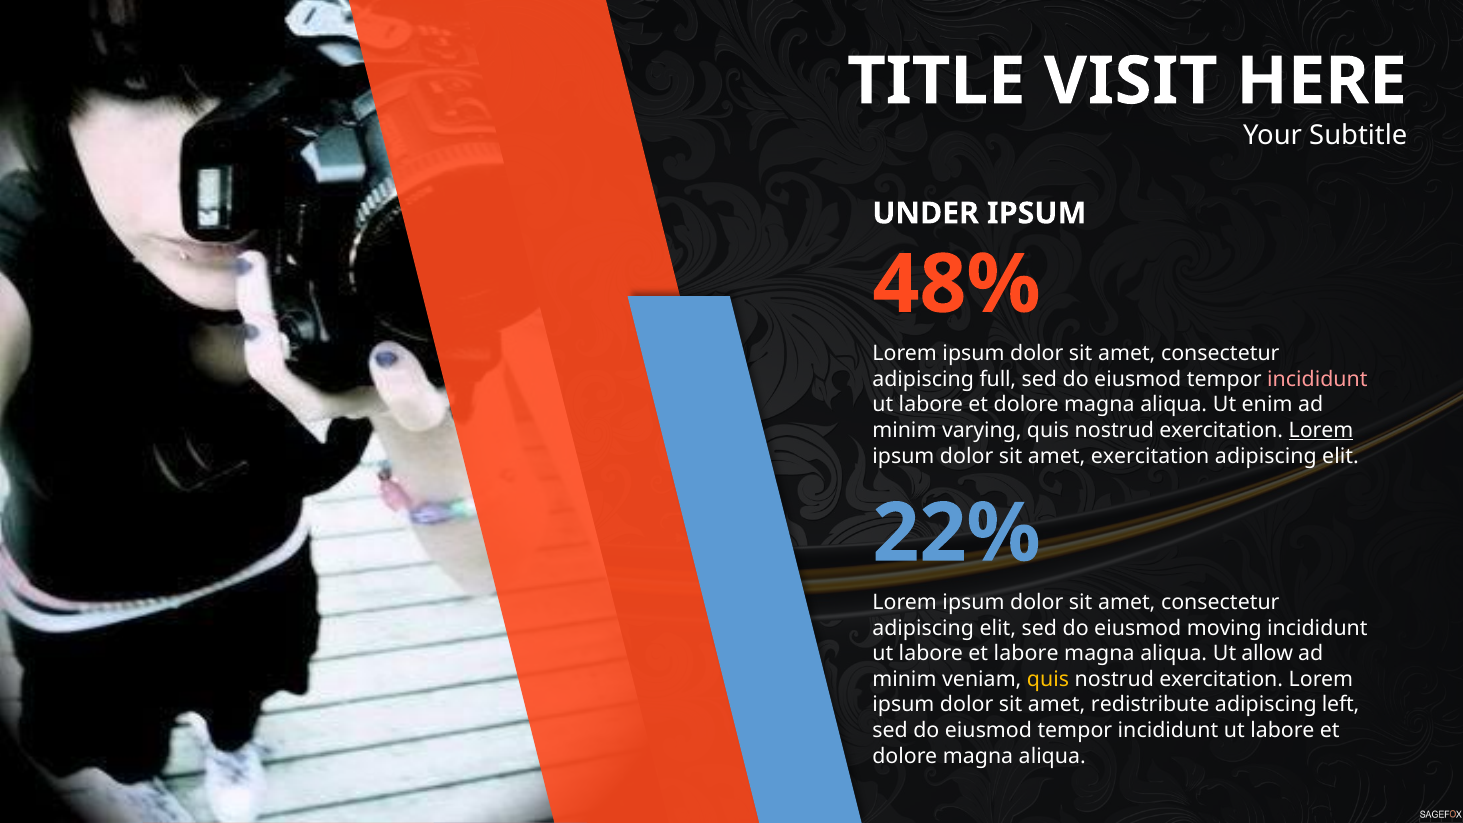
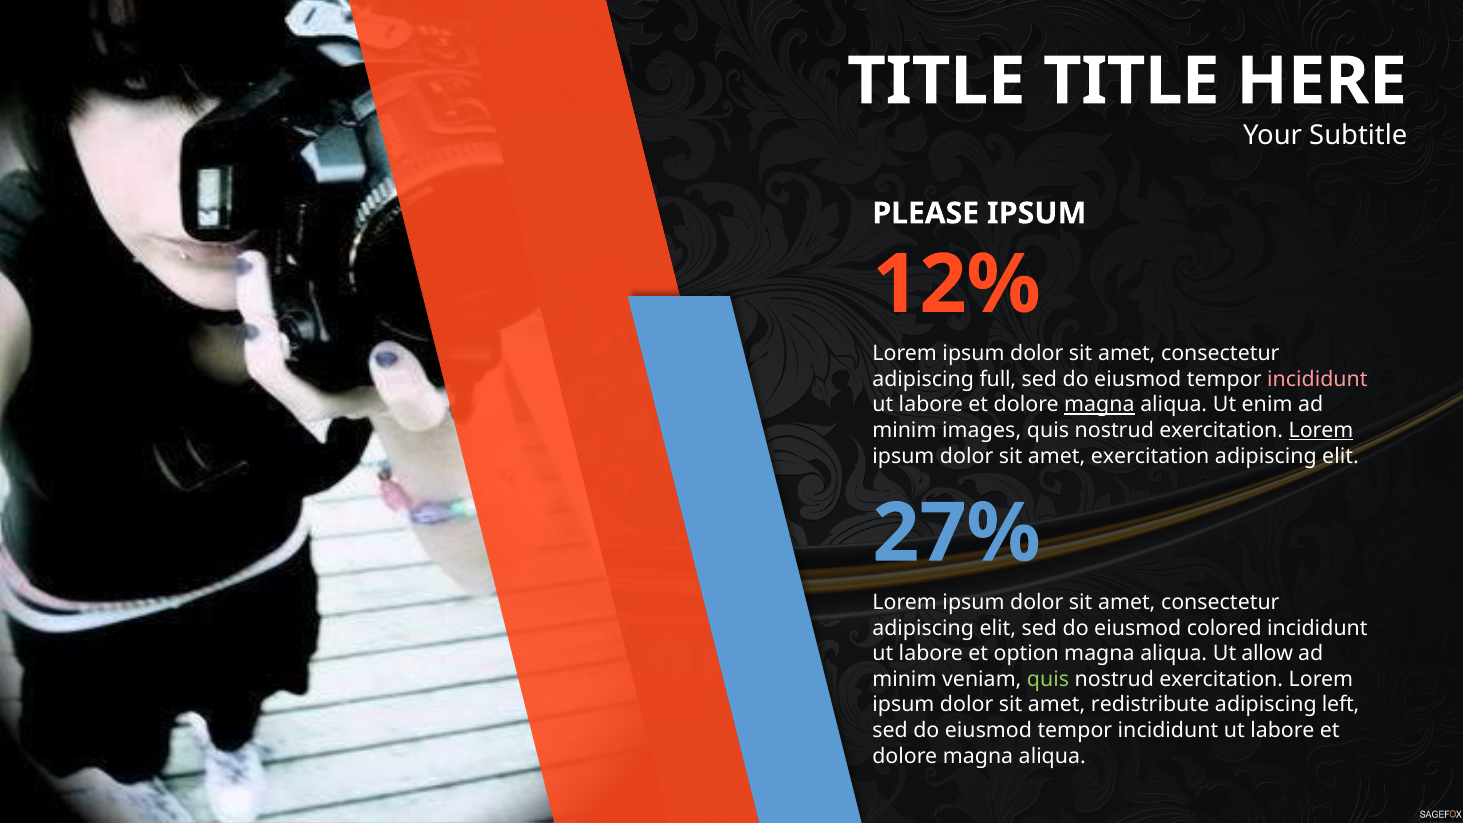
TITLE VISIT: VISIT -> TITLE
UNDER: UNDER -> PLEASE
48%: 48% -> 12%
magna at (1099, 405) underline: none -> present
varying: varying -> images
22%: 22% -> 27%
moving: moving -> colored
et labore: labore -> option
quis at (1048, 679) colour: yellow -> light green
